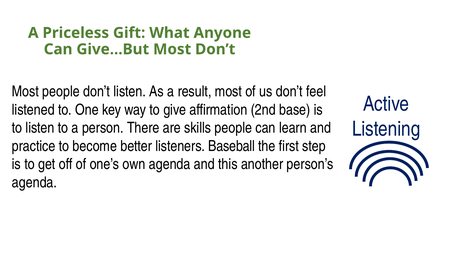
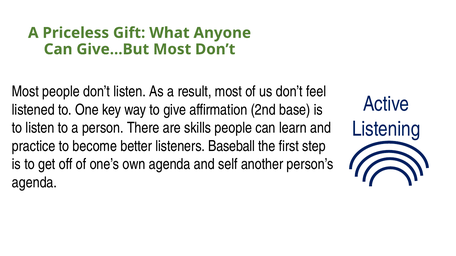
this: this -> self
